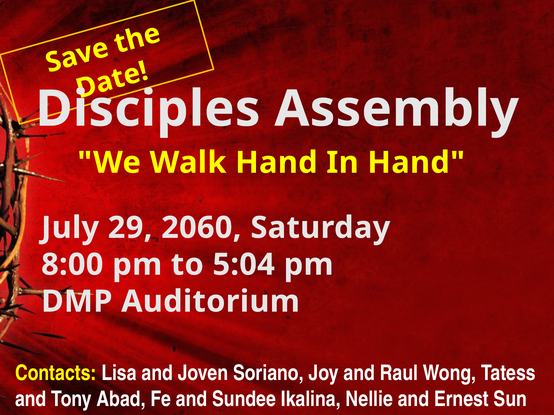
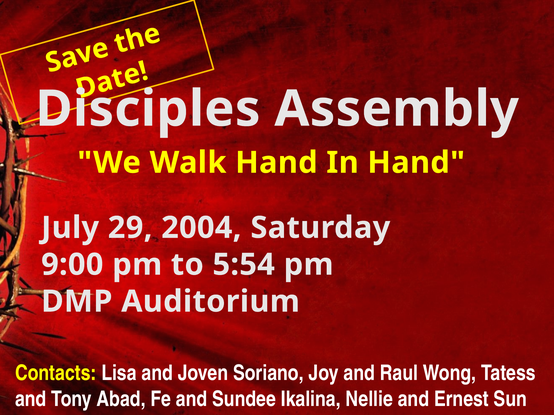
2060: 2060 -> 2004
8:00: 8:00 -> 9:00
5:04: 5:04 -> 5:54
